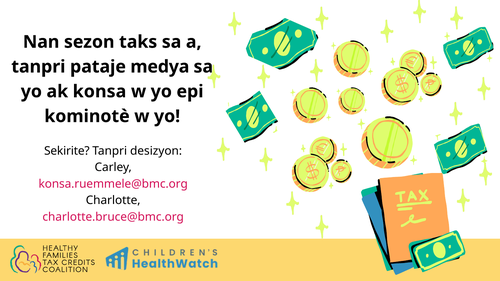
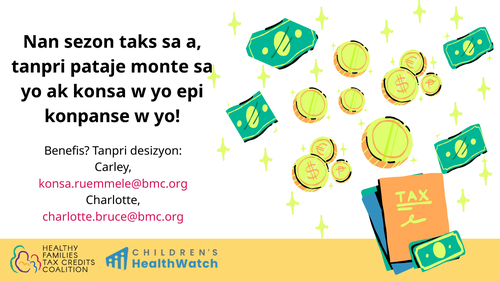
medya: medya -> monte
kominotè: kominotè -> konpanse
Sekirite: Sekirite -> Benefis
